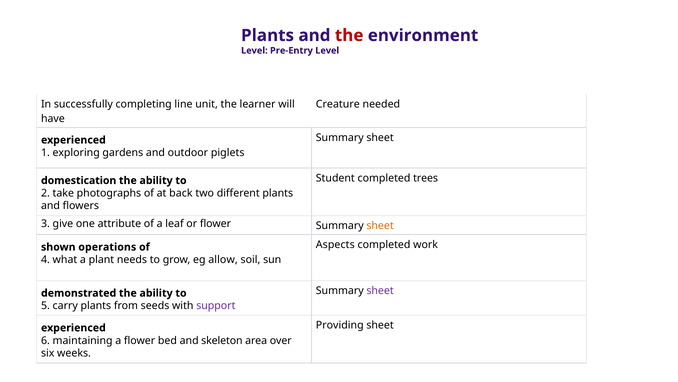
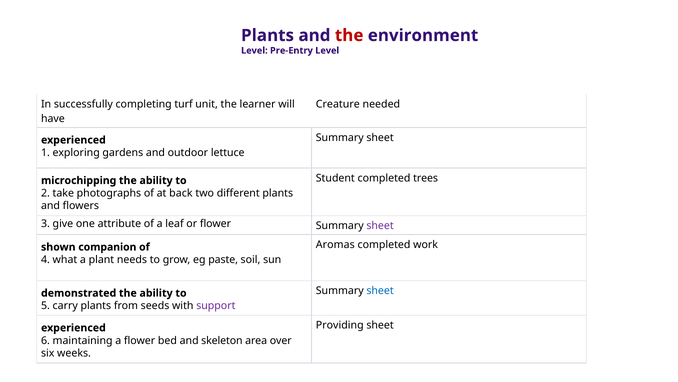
line: line -> turf
piglets: piglets -> lettuce
domestication: domestication -> microchipping
sheet at (380, 225) colour: orange -> purple
Aspects: Aspects -> Aromas
operations: operations -> companion
allow: allow -> paste
sheet at (380, 290) colour: purple -> blue
